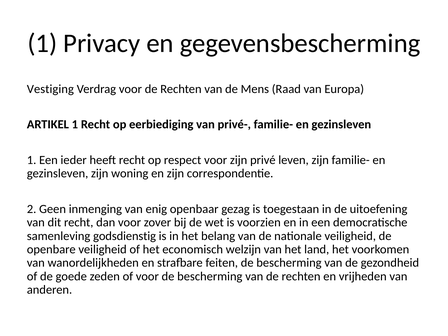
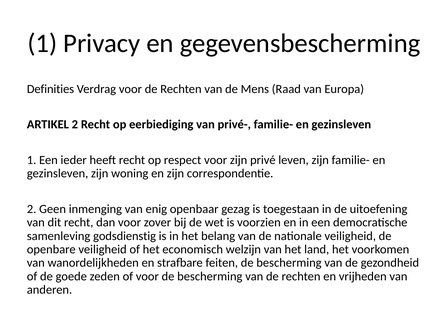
Vestiging: Vestiging -> Definities
ARTIKEL 1: 1 -> 2
